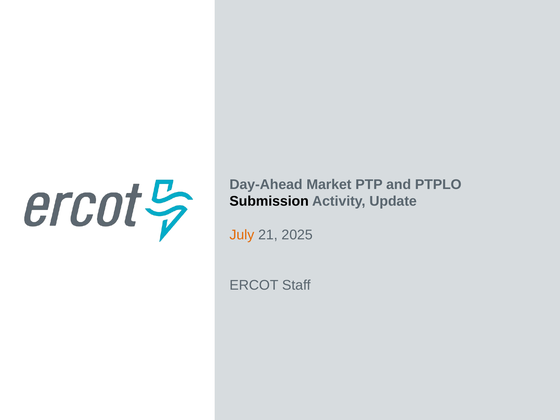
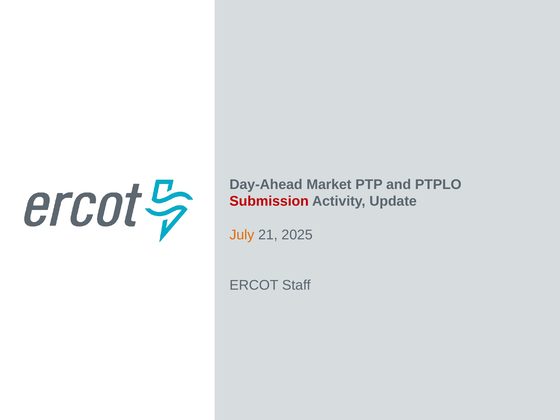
Submission colour: black -> red
